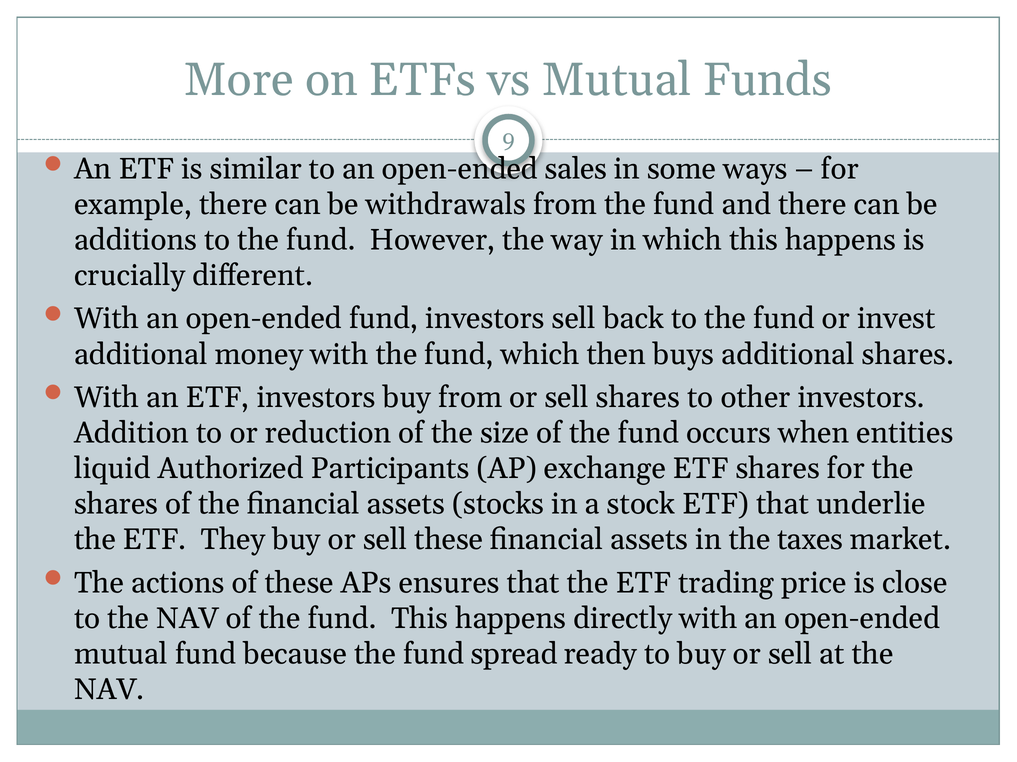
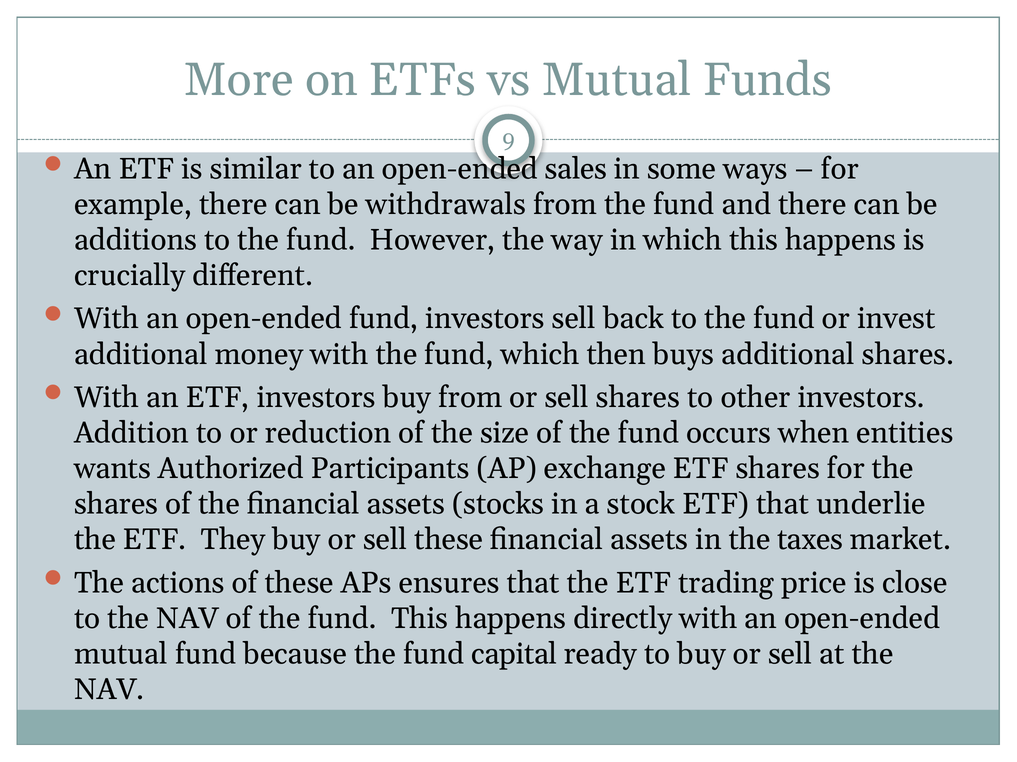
liquid: liquid -> wants
spread: spread -> capital
